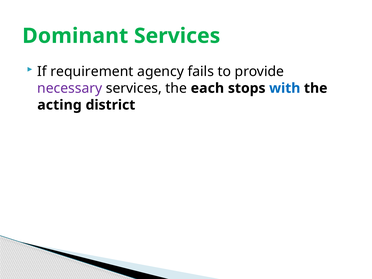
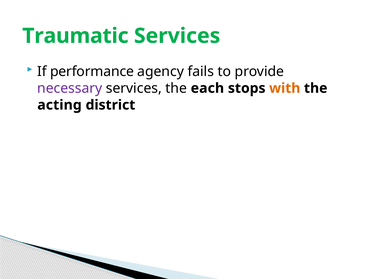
Dominant: Dominant -> Traumatic
requirement: requirement -> performance
with colour: blue -> orange
